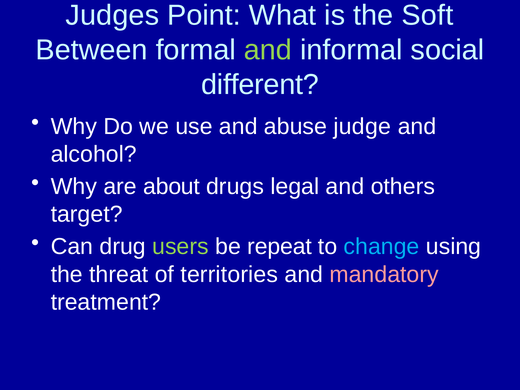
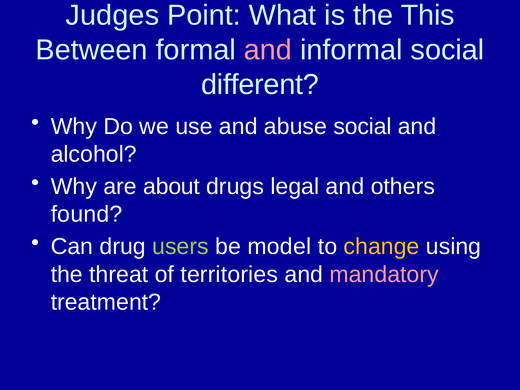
Soft: Soft -> This
and at (268, 50) colour: light green -> pink
abuse judge: judge -> social
target: target -> found
repeat: repeat -> model
change colour: light blue -> yellow
